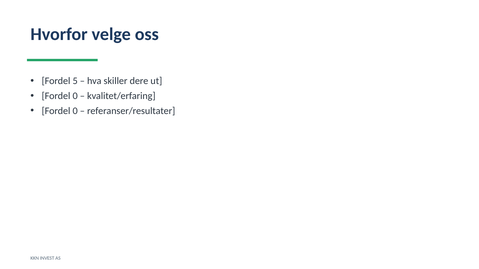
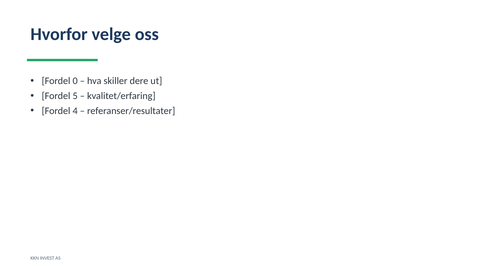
5: 5 -> 0
0 at (75, 96): 0 -> 5
0 at (75, 111): 0 -> 4
